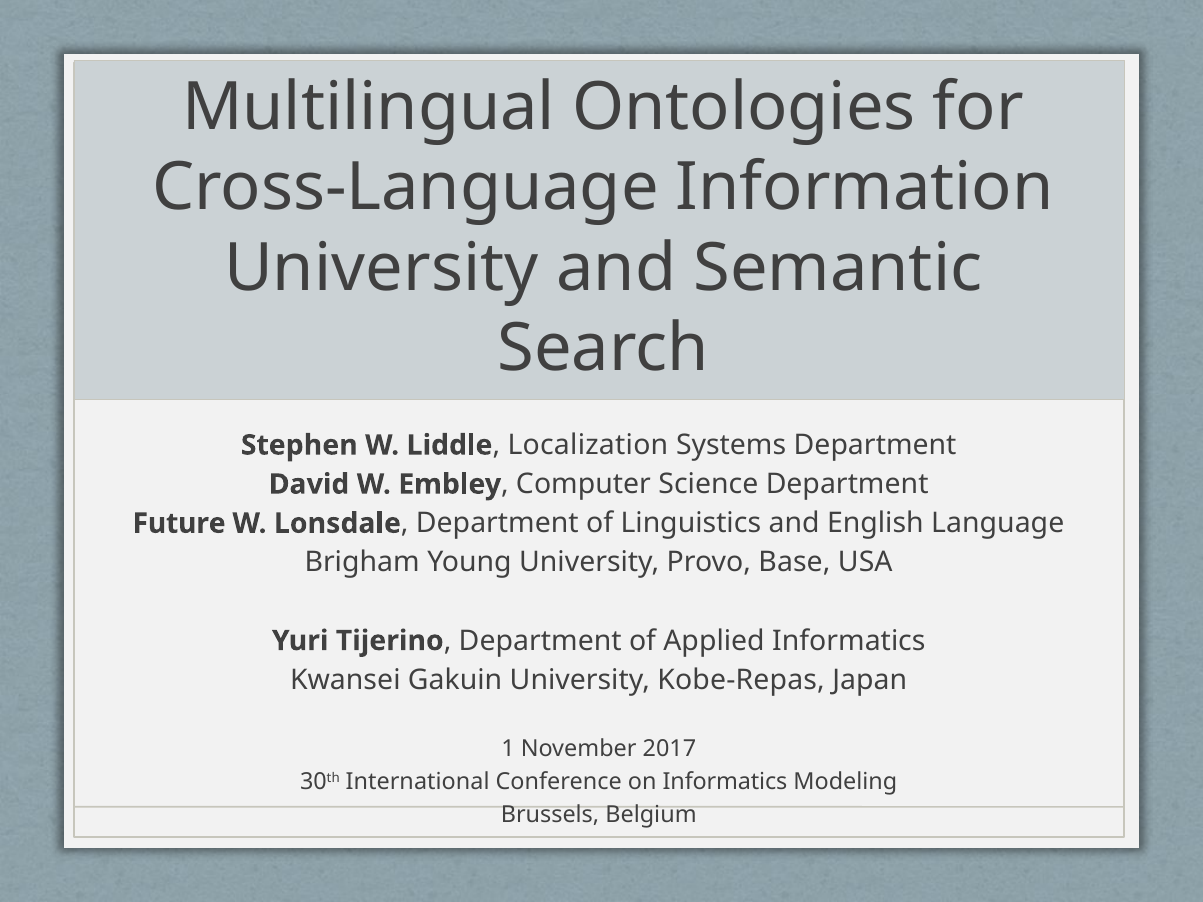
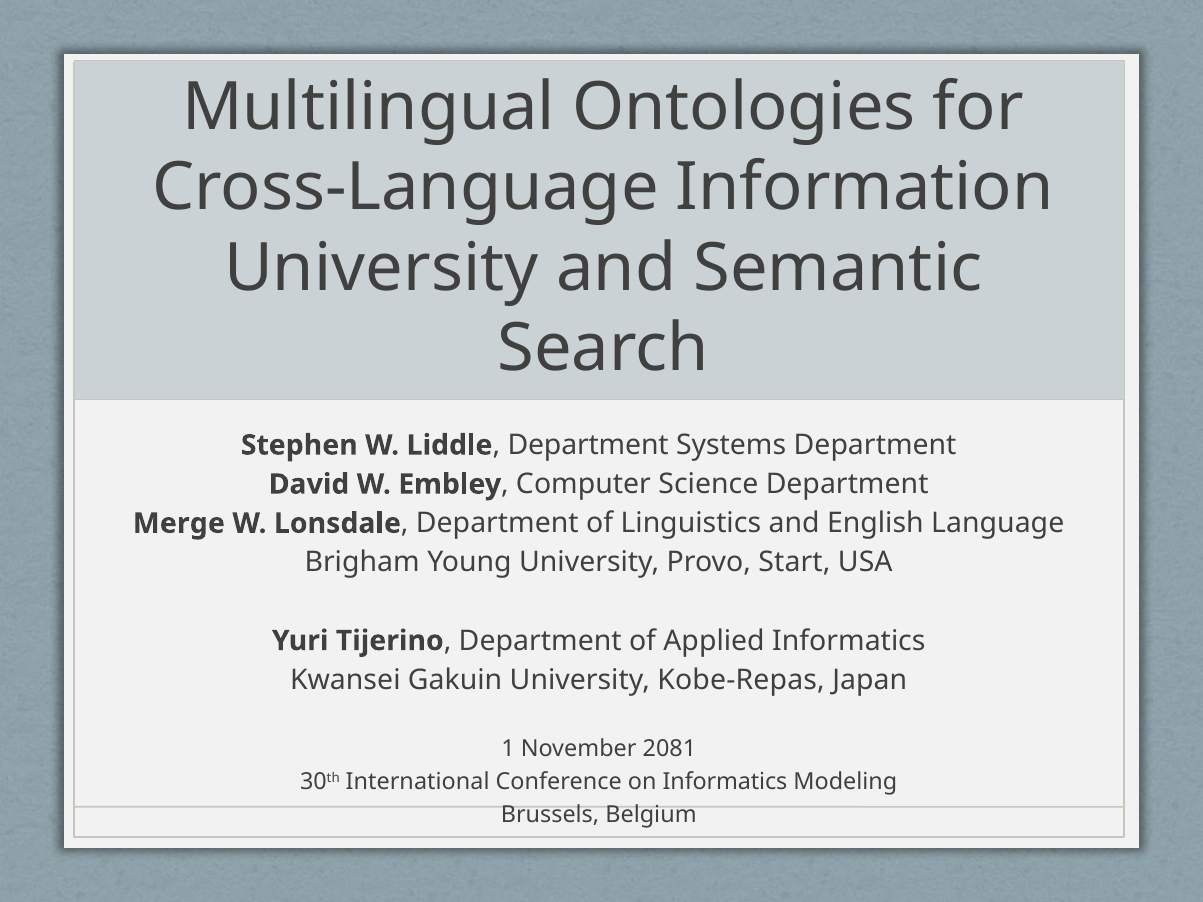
Liddle Localization: Localization -> Department
Future: Future -> Merge
Base: Base -> Start
2017: 2017 -> 2081
